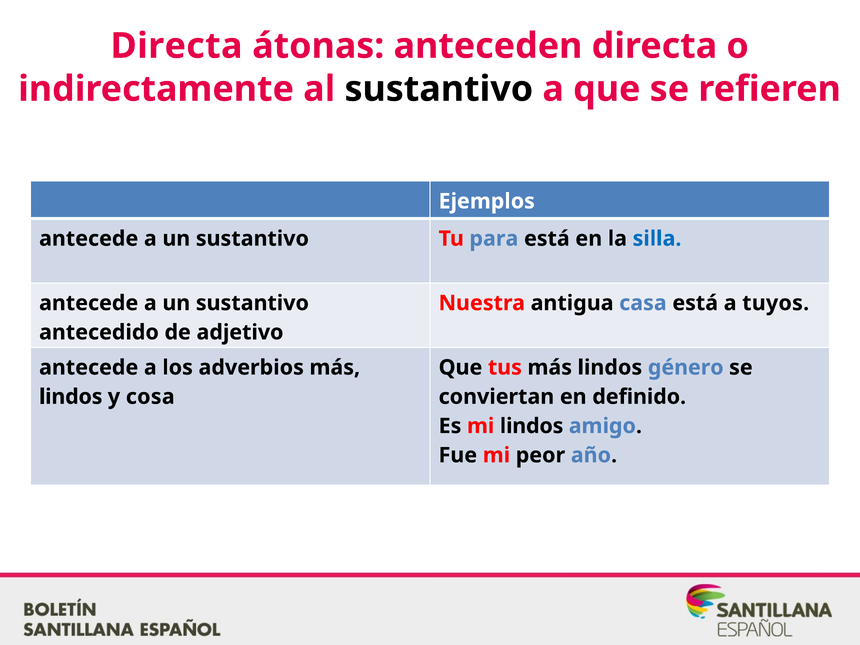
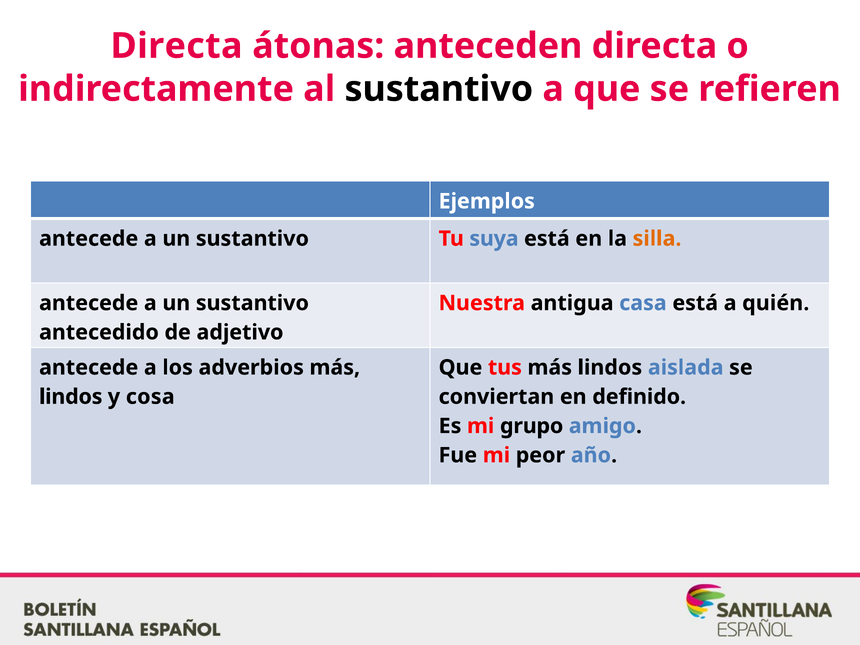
para: para -> suya
silla colour: blue -> orange
tuyos: tuyos -> quién
género: género -> aislada
mi lindos: lindos -> grupo
